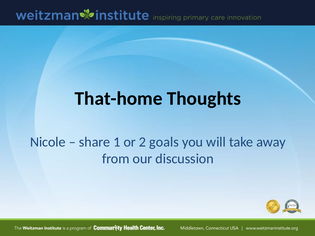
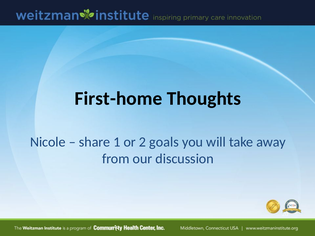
That-home: That-home -> First-home
